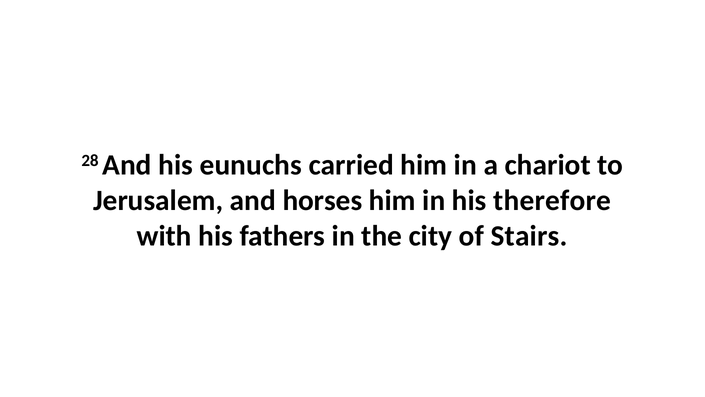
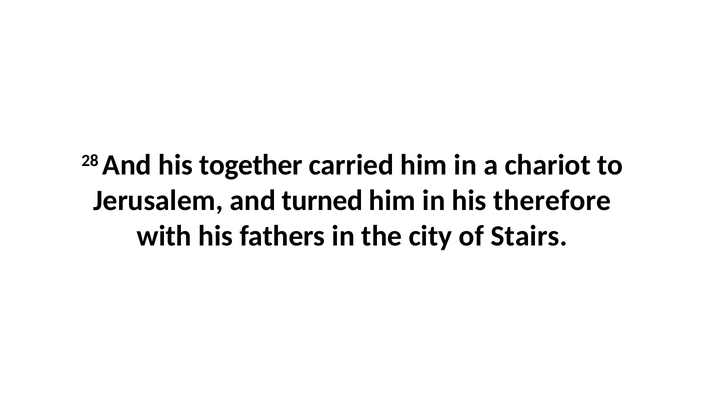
eunuchs: eunuchs -> together
horses: horses -> turned
